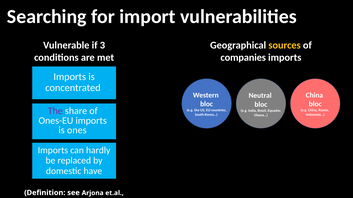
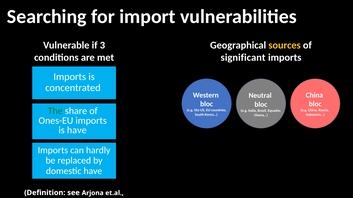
companies: companies -> significant
The at (55, 111) colour: purple -> green
is ones: ones -> have
